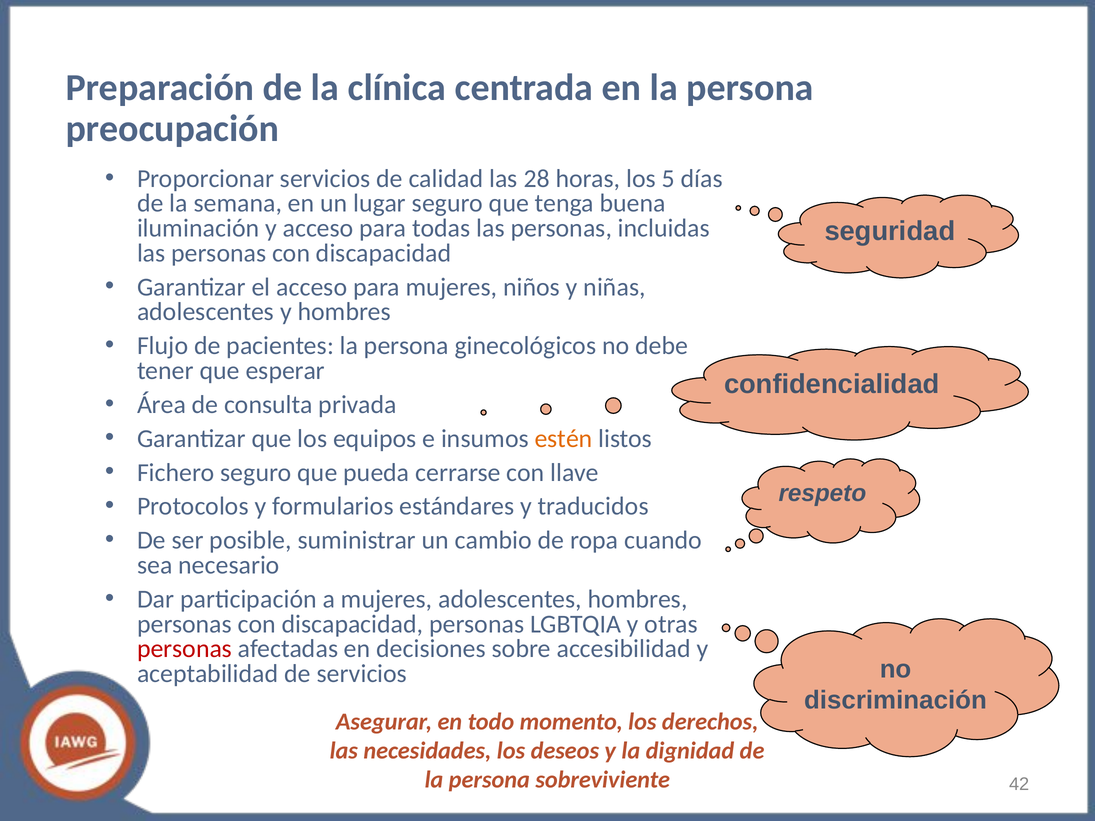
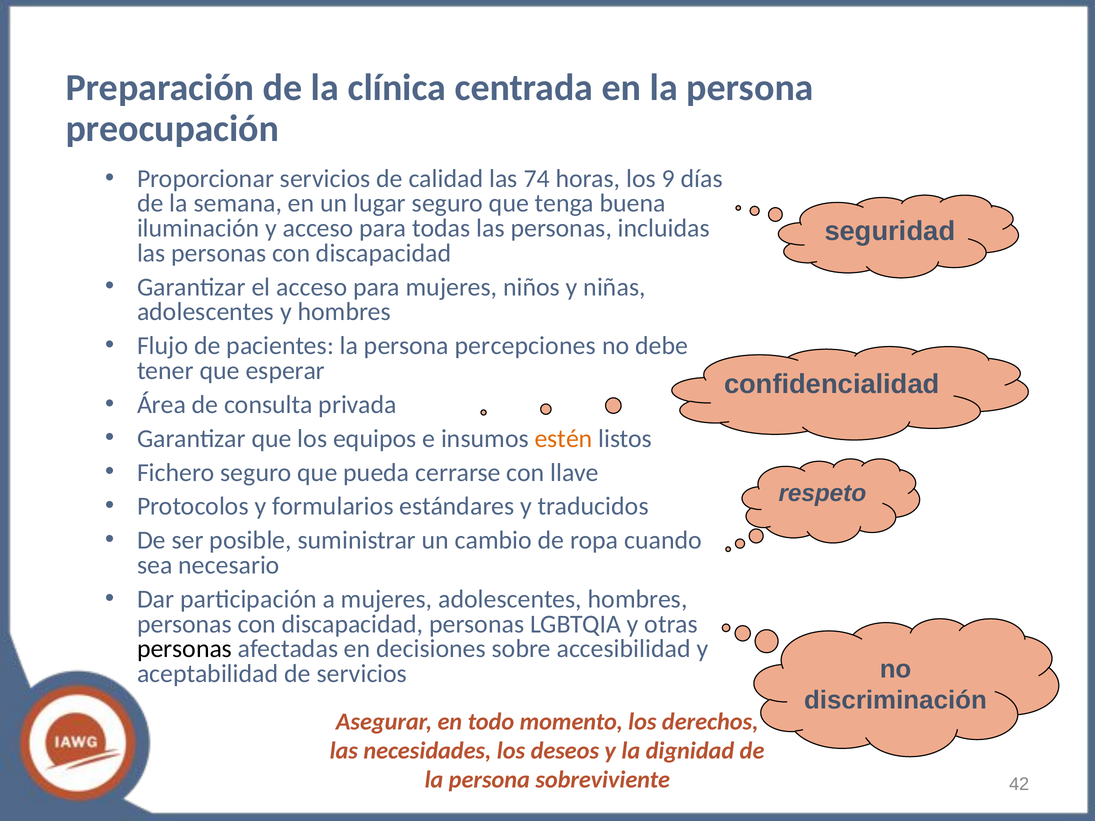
28: 28 -> 74
5: 5 -> 9
ginecológicos: ginecológicos -> percepciones
personas at (185, 649) colour: red -> black
